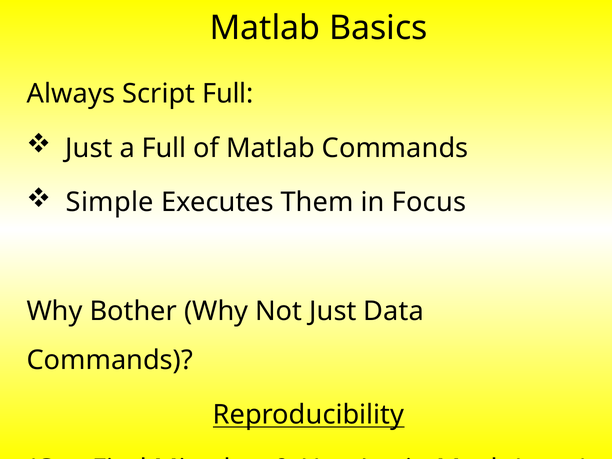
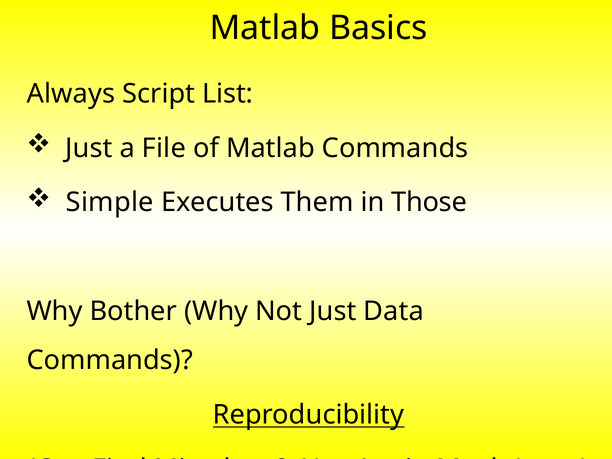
Script Full: Full -> List
a Full: Full -> File
Focus: Focus -> Those
